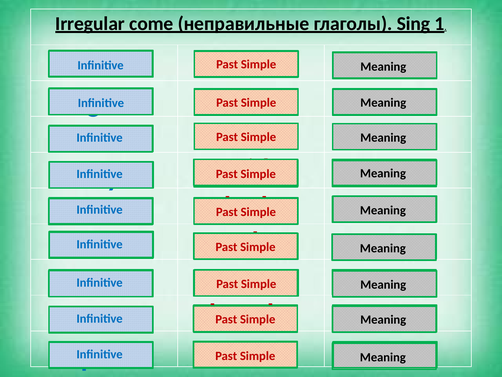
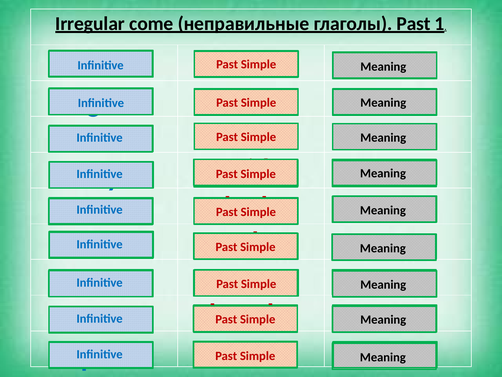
глаголы Sing: Sing -> Past
